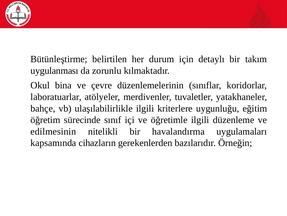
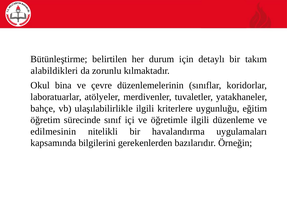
uygulanması: uygulanması -> alabildikleri
cihazların: cihazların -> bilgilerini
